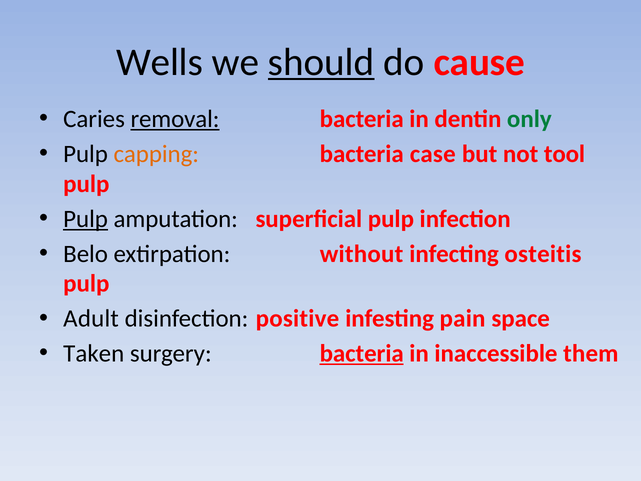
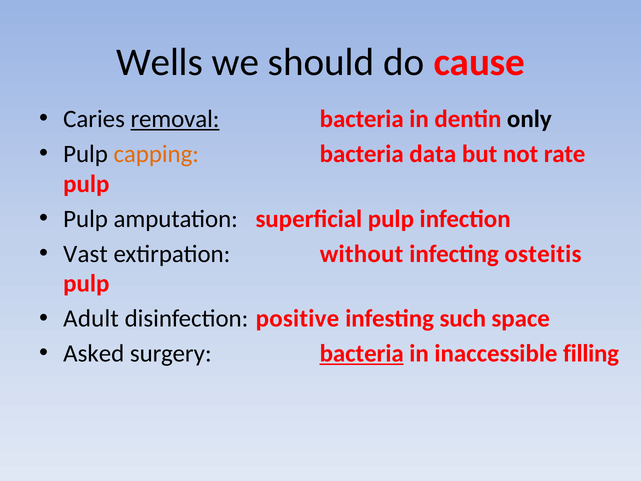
should underline: present -> none
only colour: green -> black
case: case -> data
tool: tool -> rate
Pulp at (86, 219) underline: present -> none
Belo: Belo -> Vast
pain: pain -> such
Taken: Taken -> Asked
them: them -> filling
